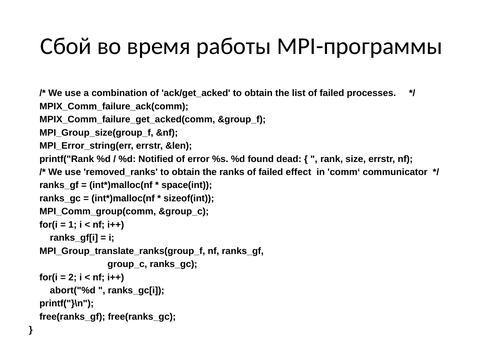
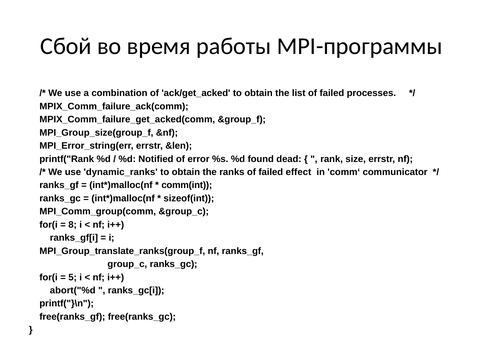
removed_ranks: removed_ranks -> dynamic_ranks
space(int: space(int -> comm(int
1: 1 -> 8
2: 2 -> 5
